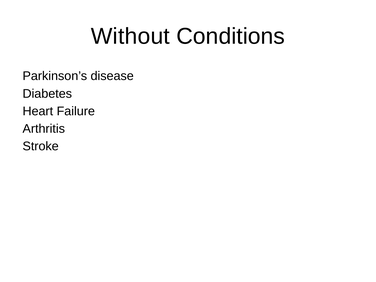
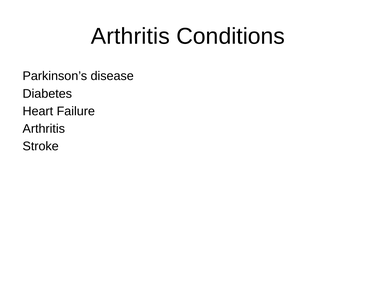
Without at (130, 36): Without -> Arthritis
